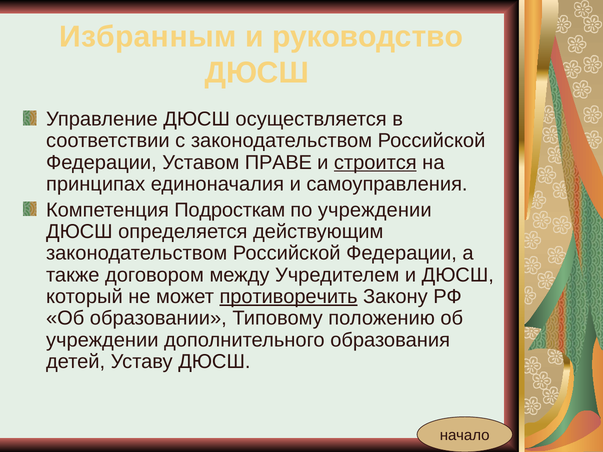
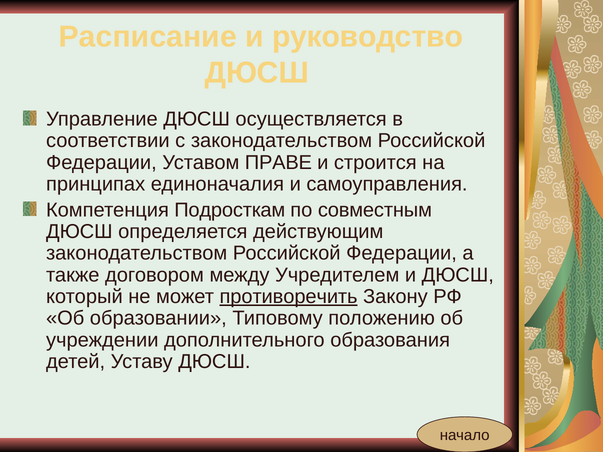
Избранным: Избранным -> Расписание
строится underline: present -> none
по учреждении: учреждении -> совместным
